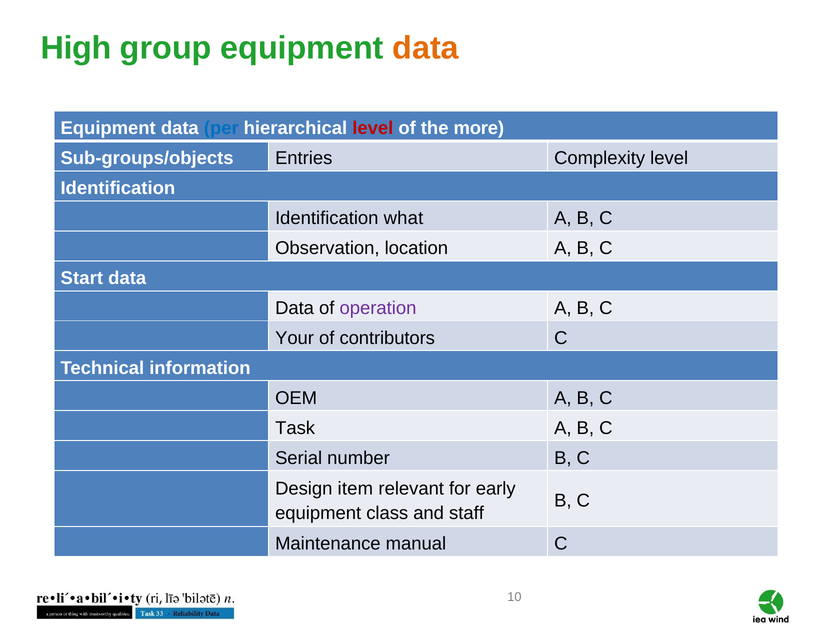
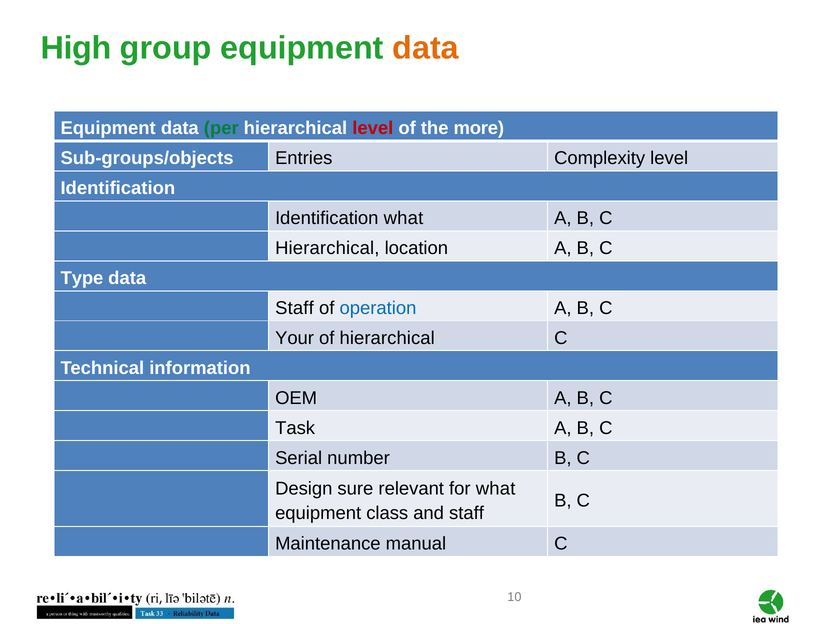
per colour: blue -> green
Observation at (327, 248): Observation -> Hierarchical
Start: Start -> Type
Data at (295, 308): Data -> Staff
operation colour: purple -> blue
of contributors: contributors -> hierarchical
item: item -> sure
for early: early -> what
